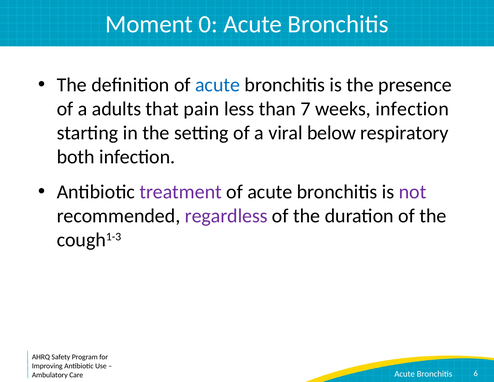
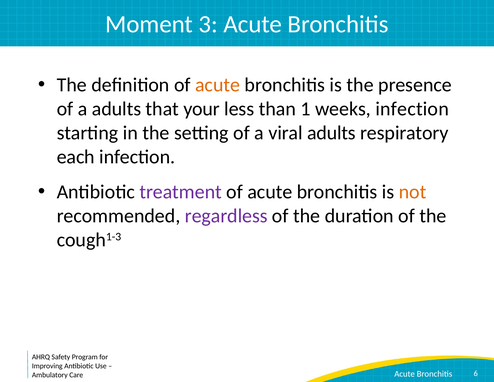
0: 0 -> 3
acute at (218, 85) colour: blue -> orange
pain: pain -> your
7: 7 -> 1
viral below: below -> adults
both: both -> each
not colour: purple -> orange
